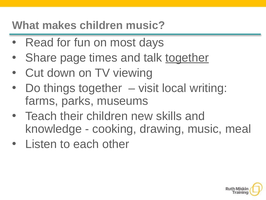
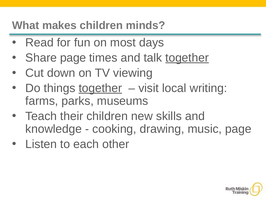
children music: music -> minds
together at (100, 88) underline: none -> present
music meal: meal -> page
